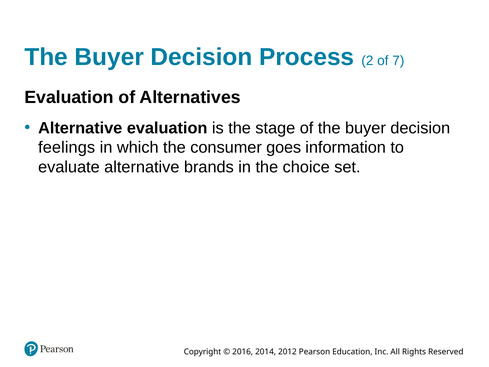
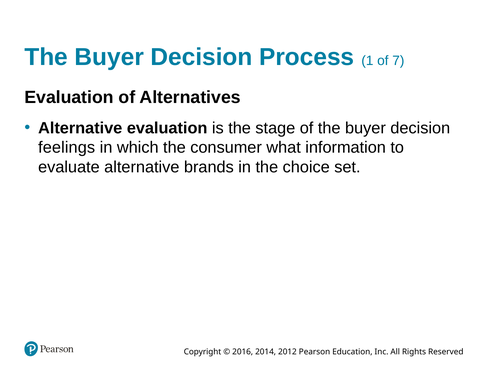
2: 2 -> 1
goes: goes -> what
